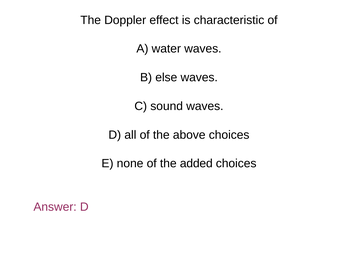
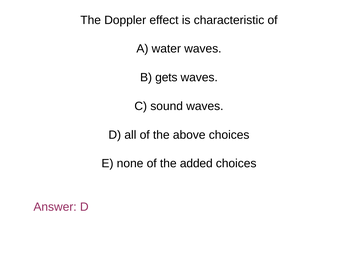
else: else -> gets
